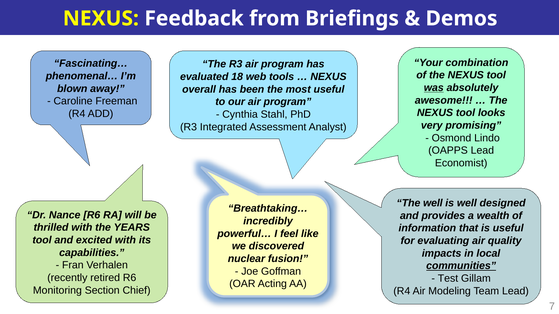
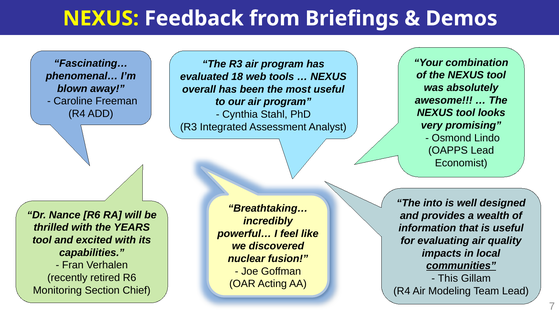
was underline: present -> none
The well: well -> into
Test: Test -> This
